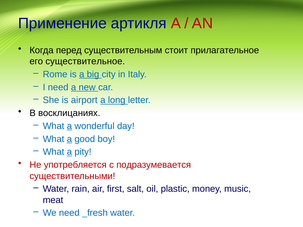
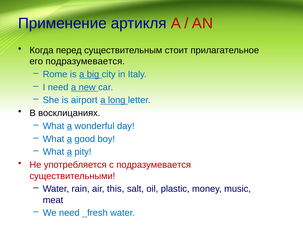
его существительное: существительное -> подразумевается
first: first -> this
